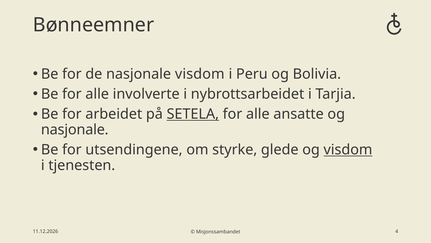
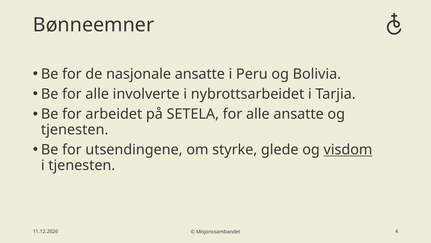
nasjonale visdom: visdom -> ansatte
SETELA underline: present -> none
nasjonale at (75, 129): nasjonale -> tjenesten
